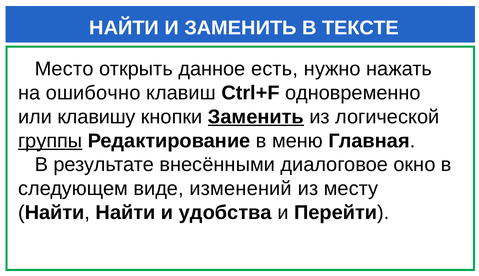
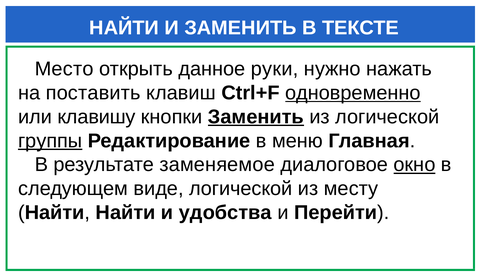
есть: есть -> руки
ошибочно: ошибочно -> поставить
одновременно underline: none -> present
внесёнными: внесёнными -> заменяемое
окно underline: none -> present
виде изменений: изменений -> логической
